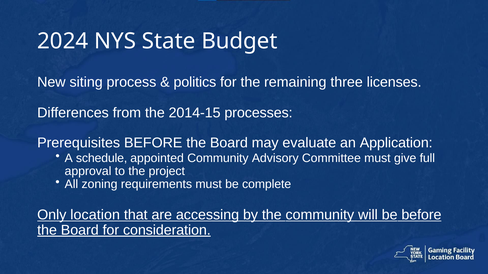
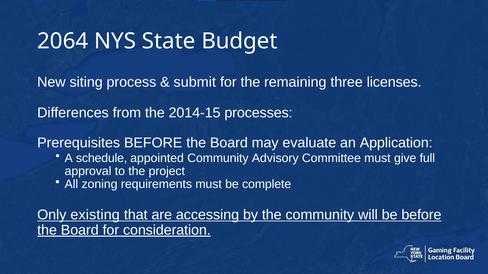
2024: 2024 -> 2064
politics: politics -> submit
location: location -> existing
